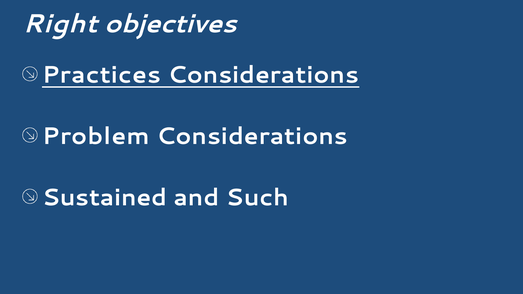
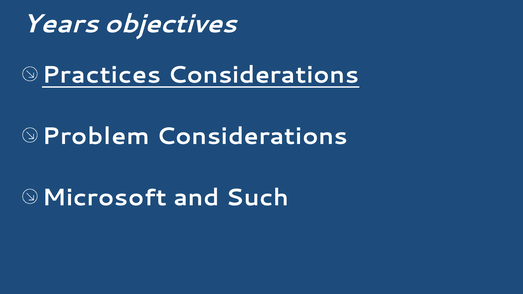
Right: Right -> Years
Sustained: Sustained -> Microsoft
